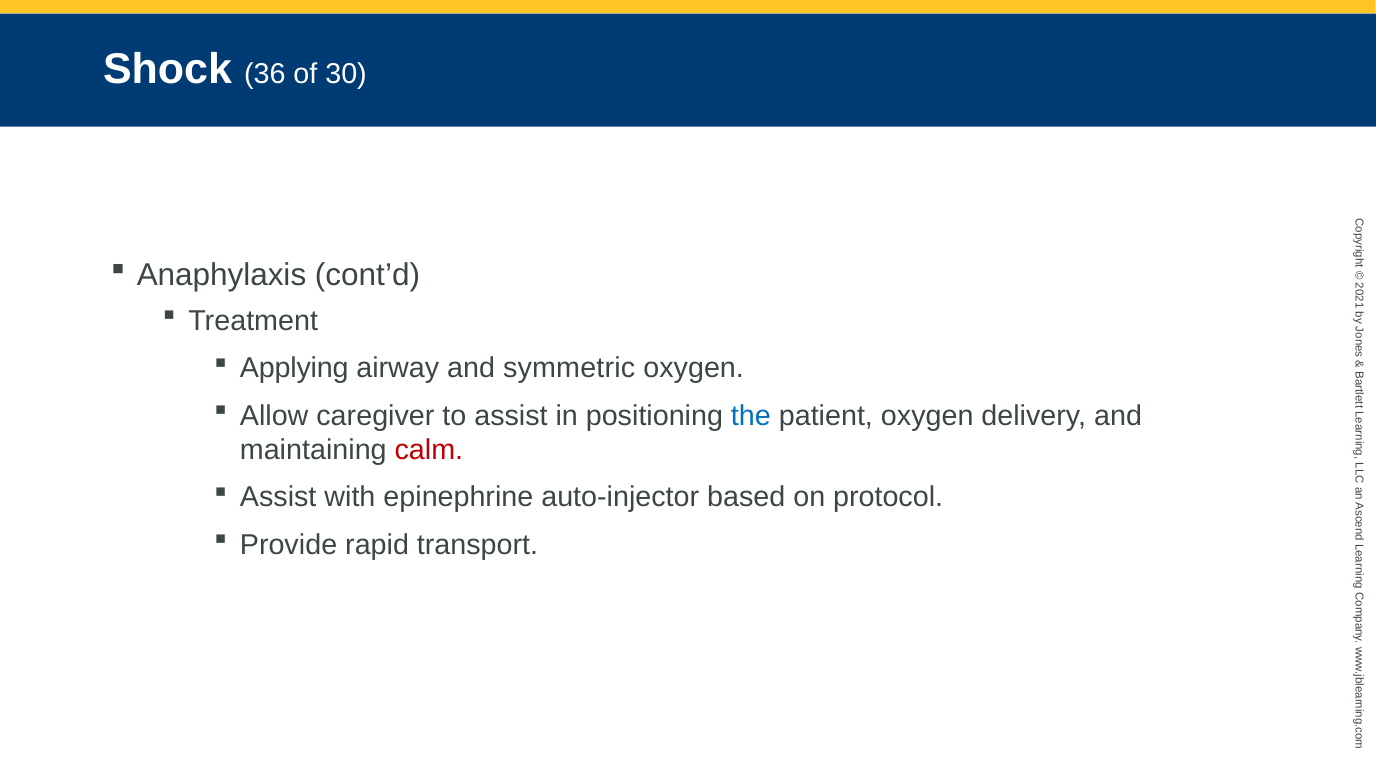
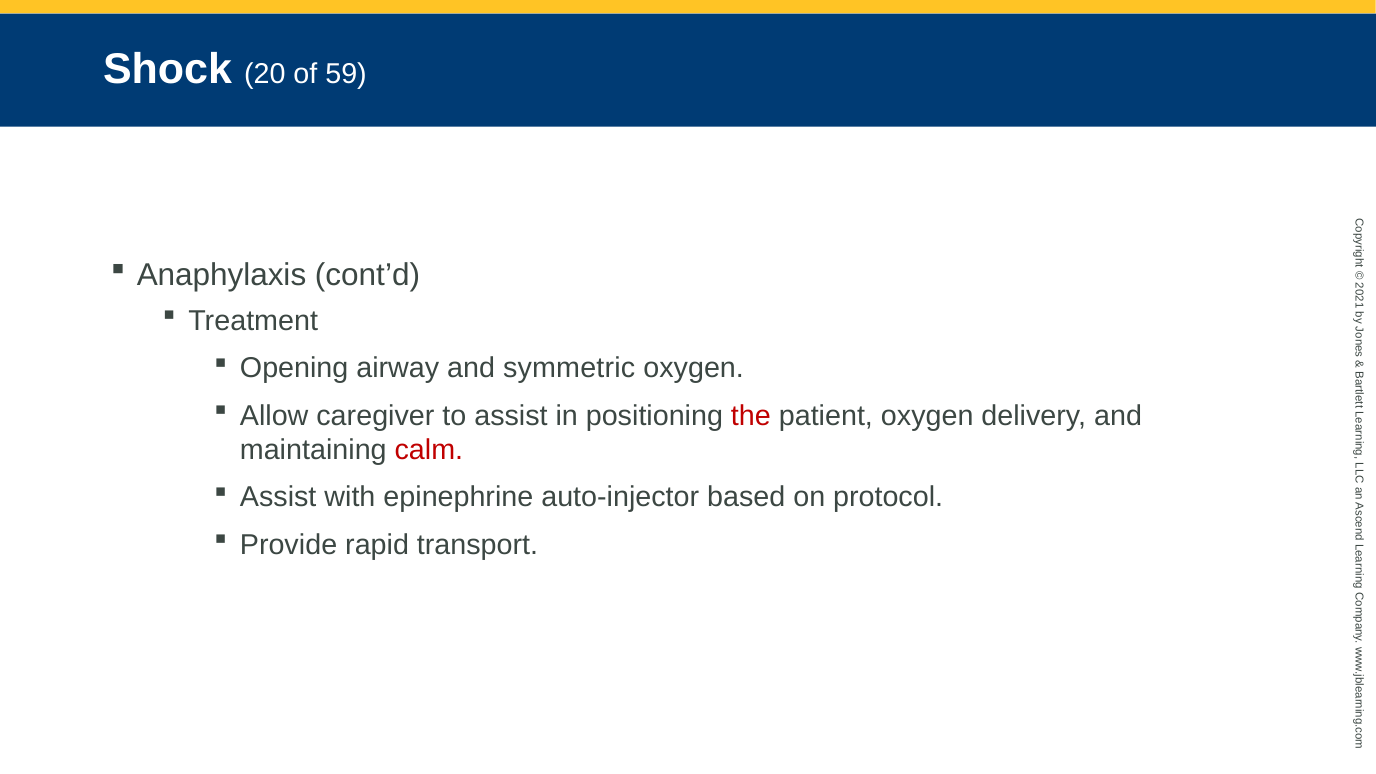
36: 36 -> 20
30: 30 -> 59
Applying: Applying -> Opening
the colour: blue -> red
